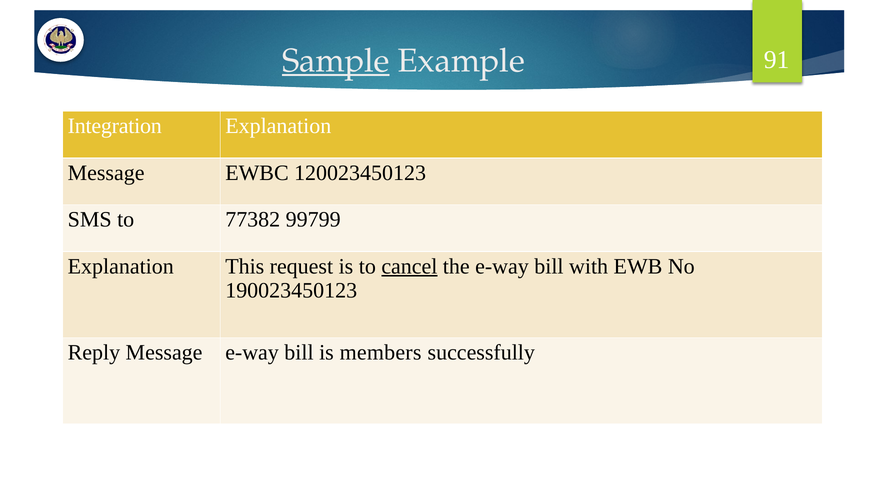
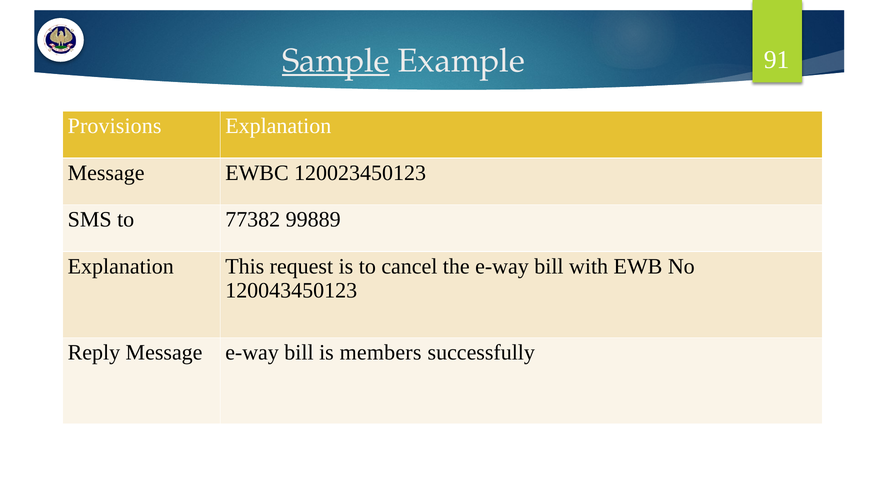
Integration: Integration -> Provisions
99799: 99799 -> 99889
cancel underline: present -> none
190023450123: 190023450123 -> 120043450123
